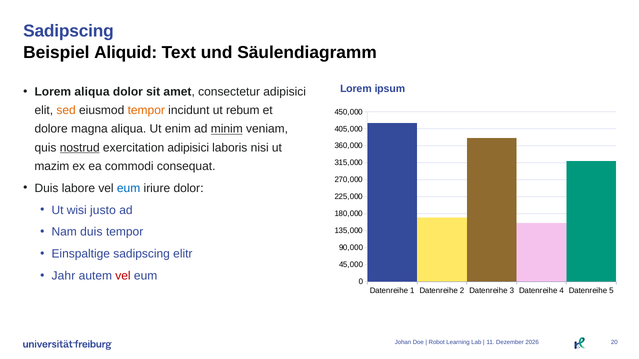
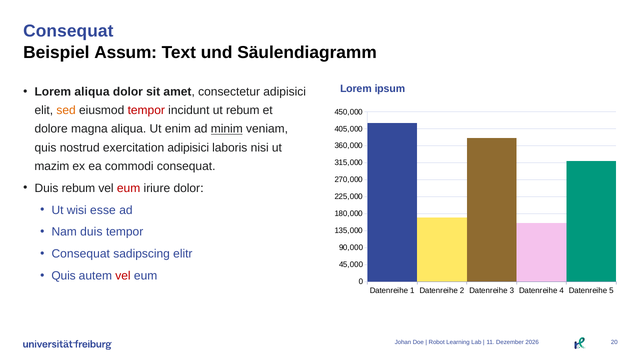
Sadipscing at (68, 31): Sadipscing -> Consequat
Aliquid: Aliquid -> Assum
tempor at (146, 110) colour: orange -> red
nostrud underline: present -> none
Duis labore: labore -> rebum
eum at (129, 188) colour: blue -> red
justo: justo -> esse
Einspaltige at (81, 254): Einspaltige -> Consequat
Jahr at (63, 276): Jahr -> Quis
